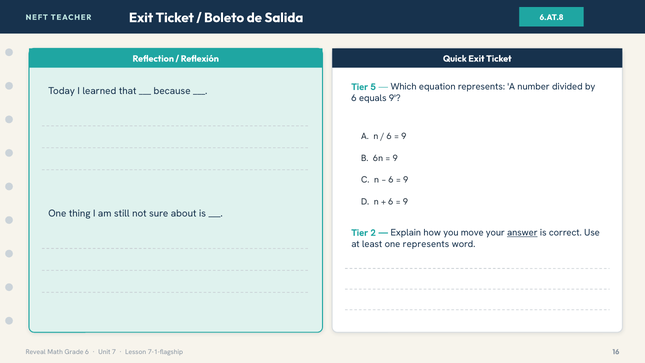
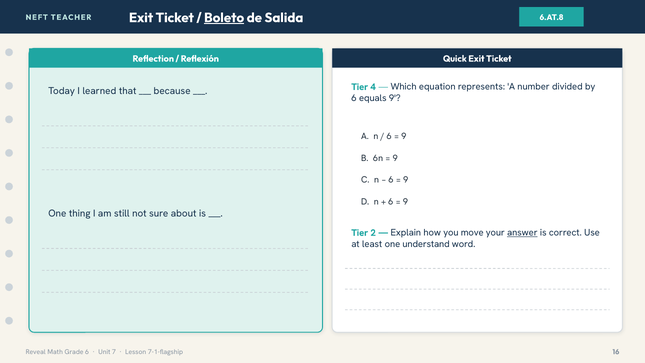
Boleto underline: none -> present
5: 5 -> 4
one represents: represents -> understand
